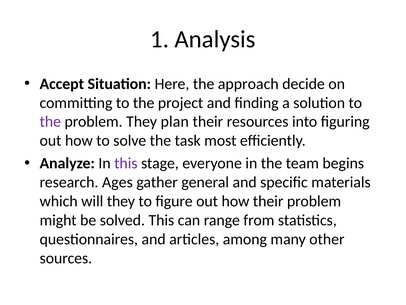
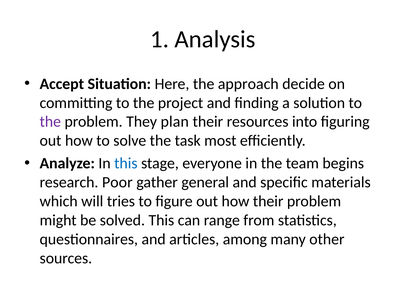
this at (126, 163) colour: purple -> blue
Ages: Ages -> Poor
will they: they -> tries
